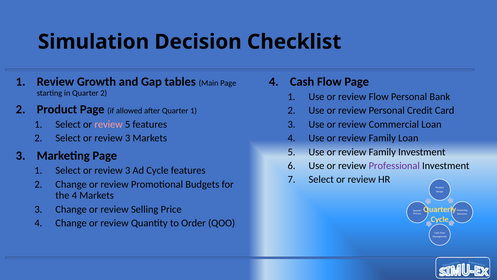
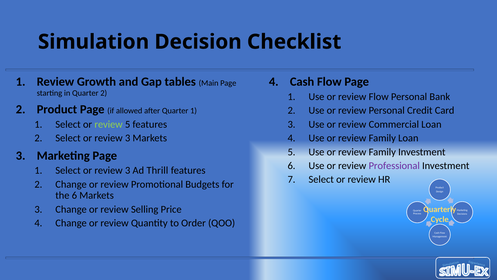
review at (109, 124) colour: pink -> light green
Ad Cycle: Cycle -> Thrill
the 4: 4 -> 6
